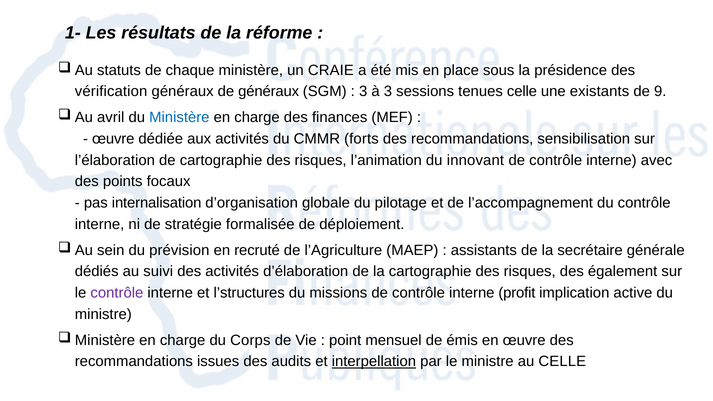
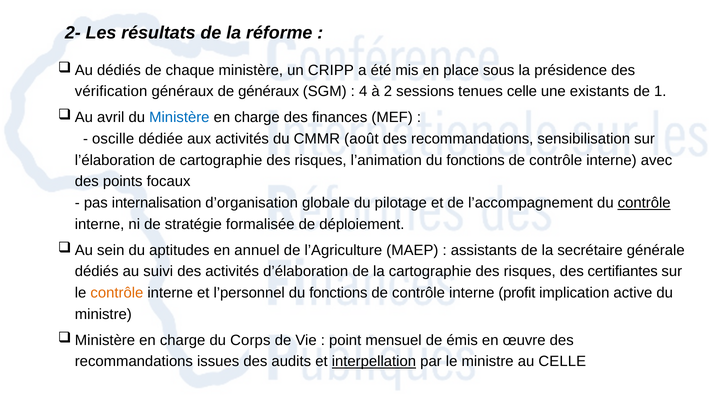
1-: 1- -> 2-
statuts at (119, 70): statuts -> dédiés
CRAIE: CRAIE -> CRIPP
3 at (363, 92): 3 -> 4
à 3: 3 -> 2
9: 9 -> 1
œuvre at (113, 139): œuvre -> oscille
forts: forts -> août
l’animation du innovant: innovant -> fonctions
contrôle at (644, 203) underline: none -> present
prévision: prévision -> aptitudes
recruté: recruté -> annuel
également: également -> certifiantes
contrôle at (117, 293) colour: purple -> orange
l’structures: l’structures -> l’personnel
missions at (338, 293): missions -> fonctions
